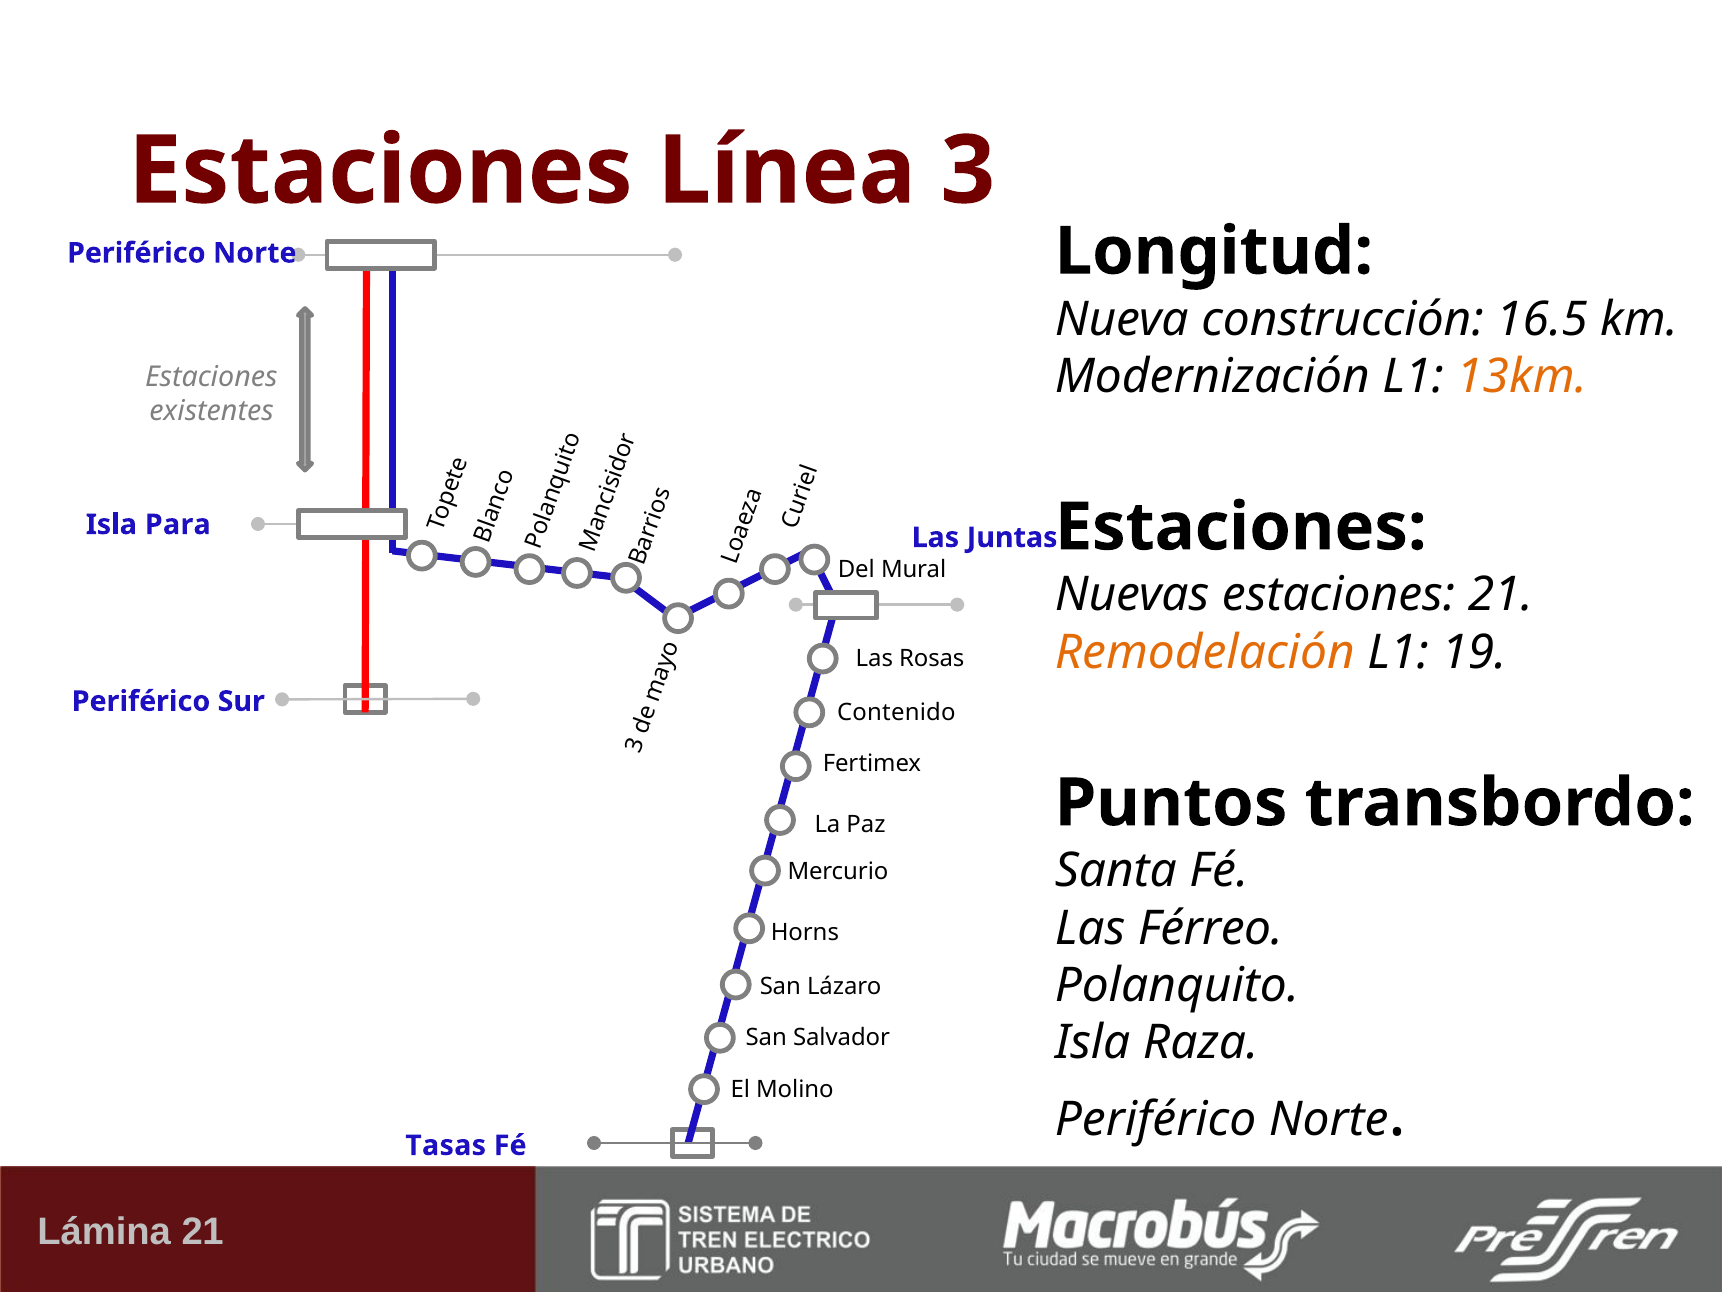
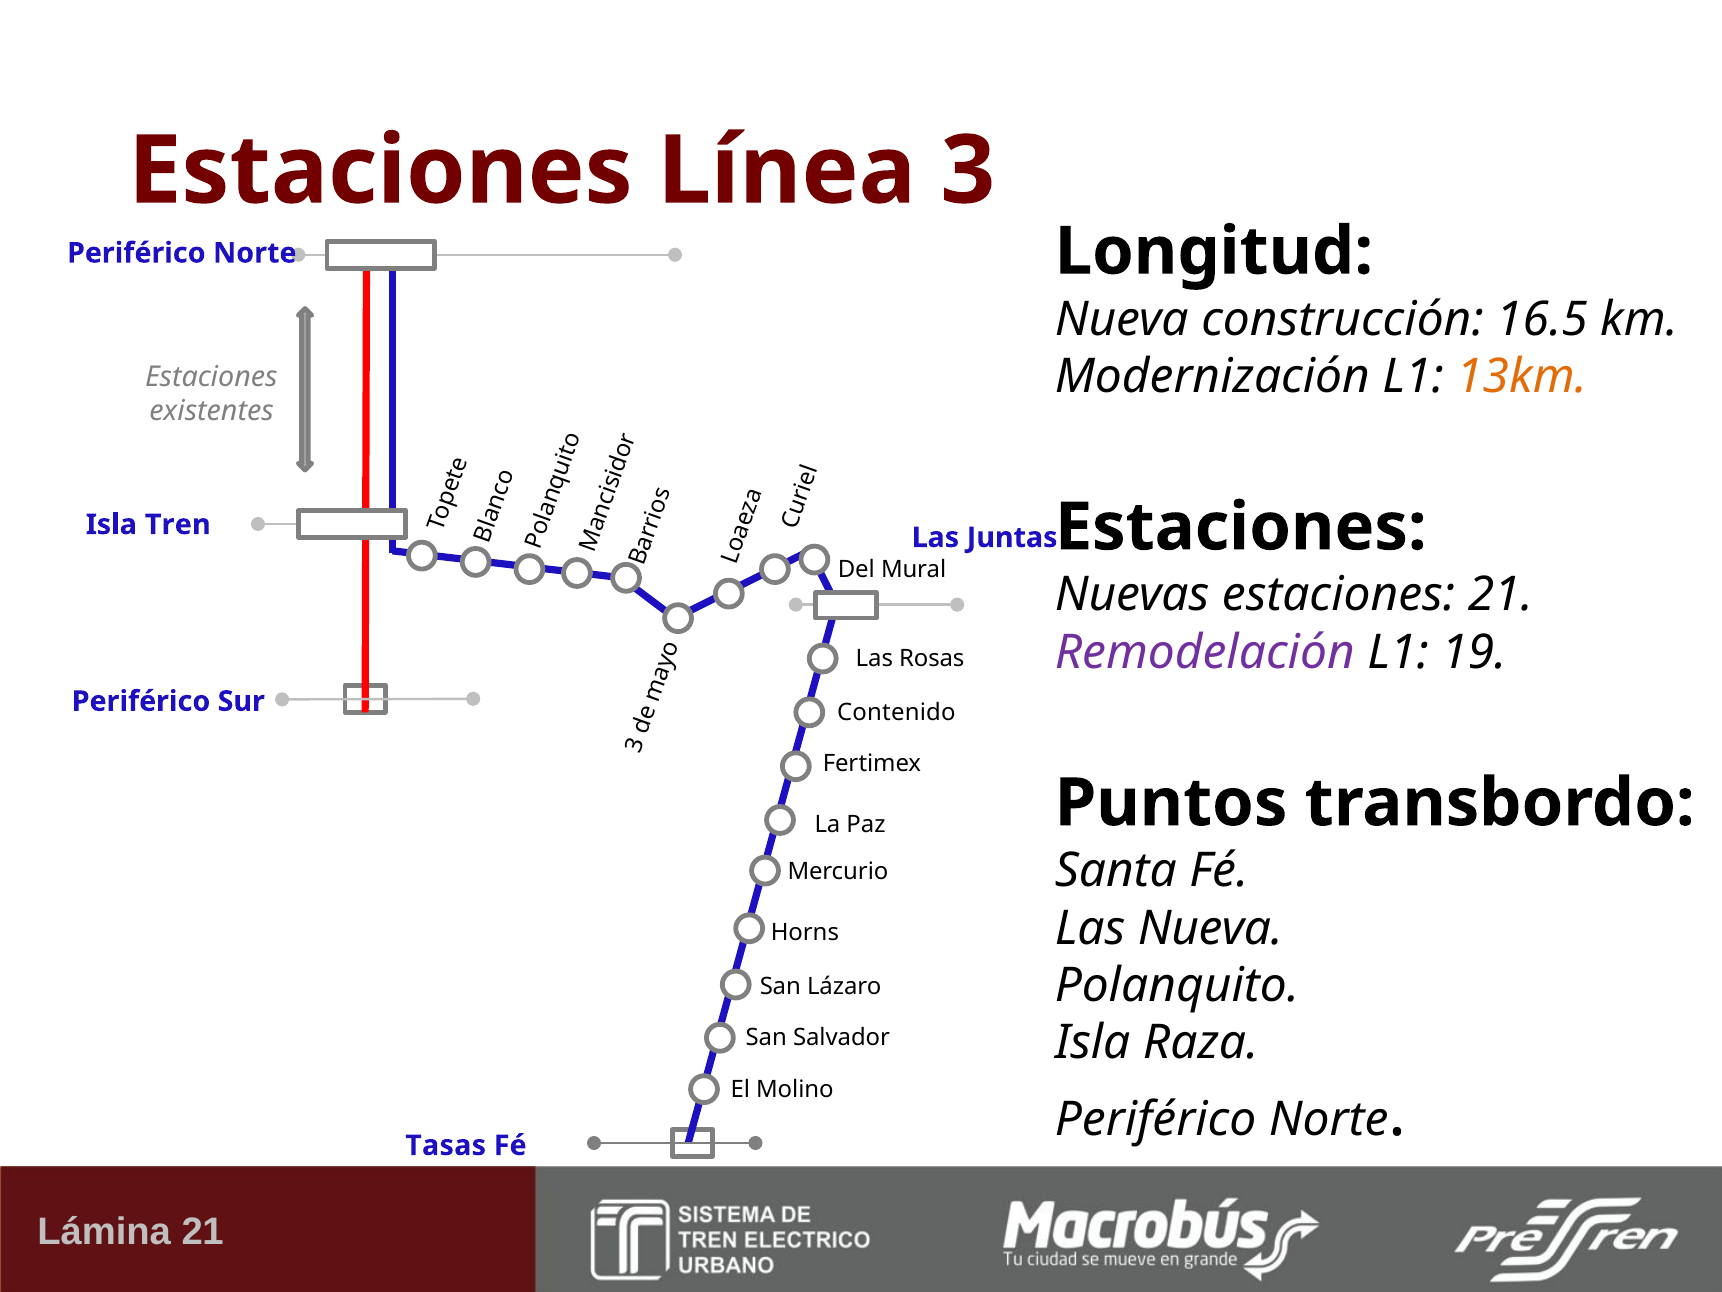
Para: Para -> Tren
Remodelación colour: orange -> purple
Las Férreo: Férreo -> Nueva
